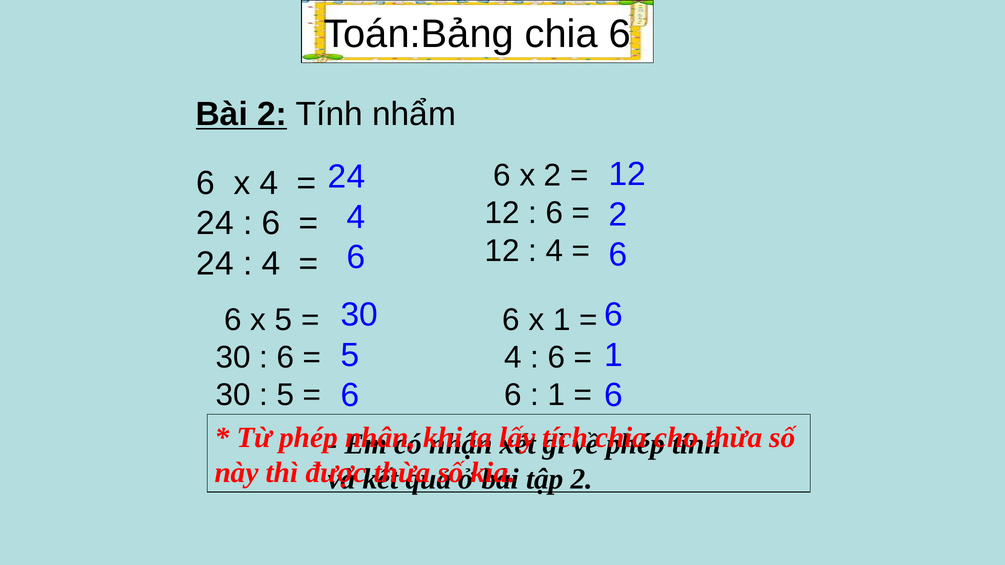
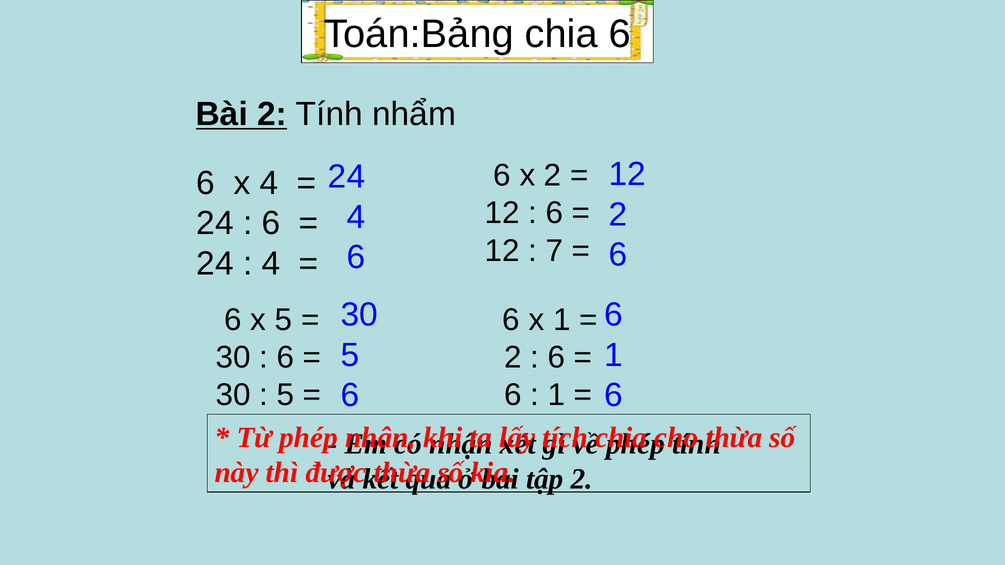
4 at (555, 251): 4 -> 7
4 at (513, 358): 4 -> 2
